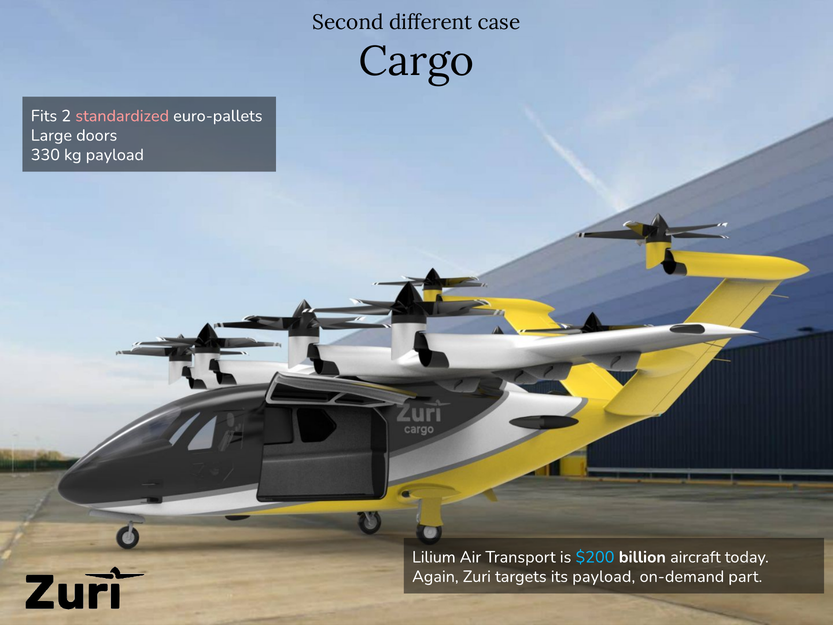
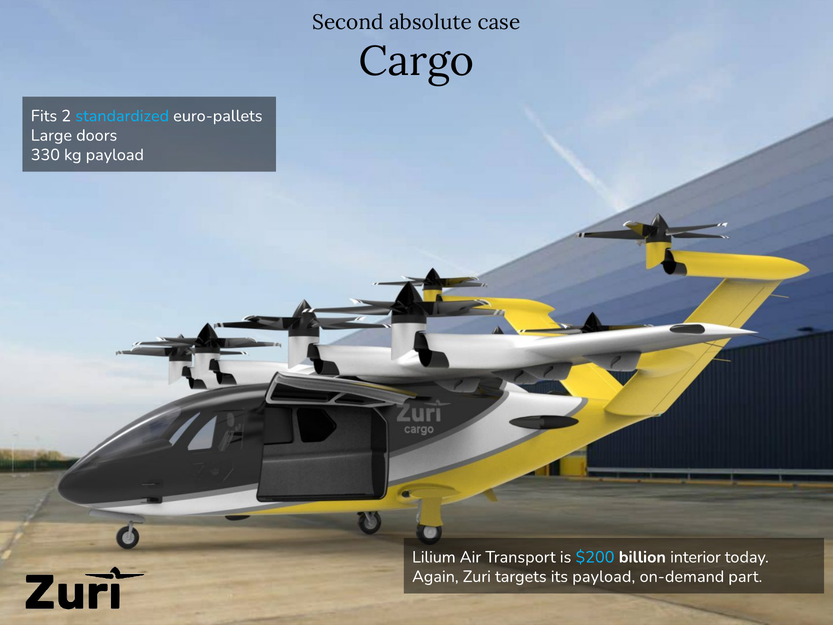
different: different -> absolute
standardized colour: pink -> light blue
aircraft: aircraft -> interior
